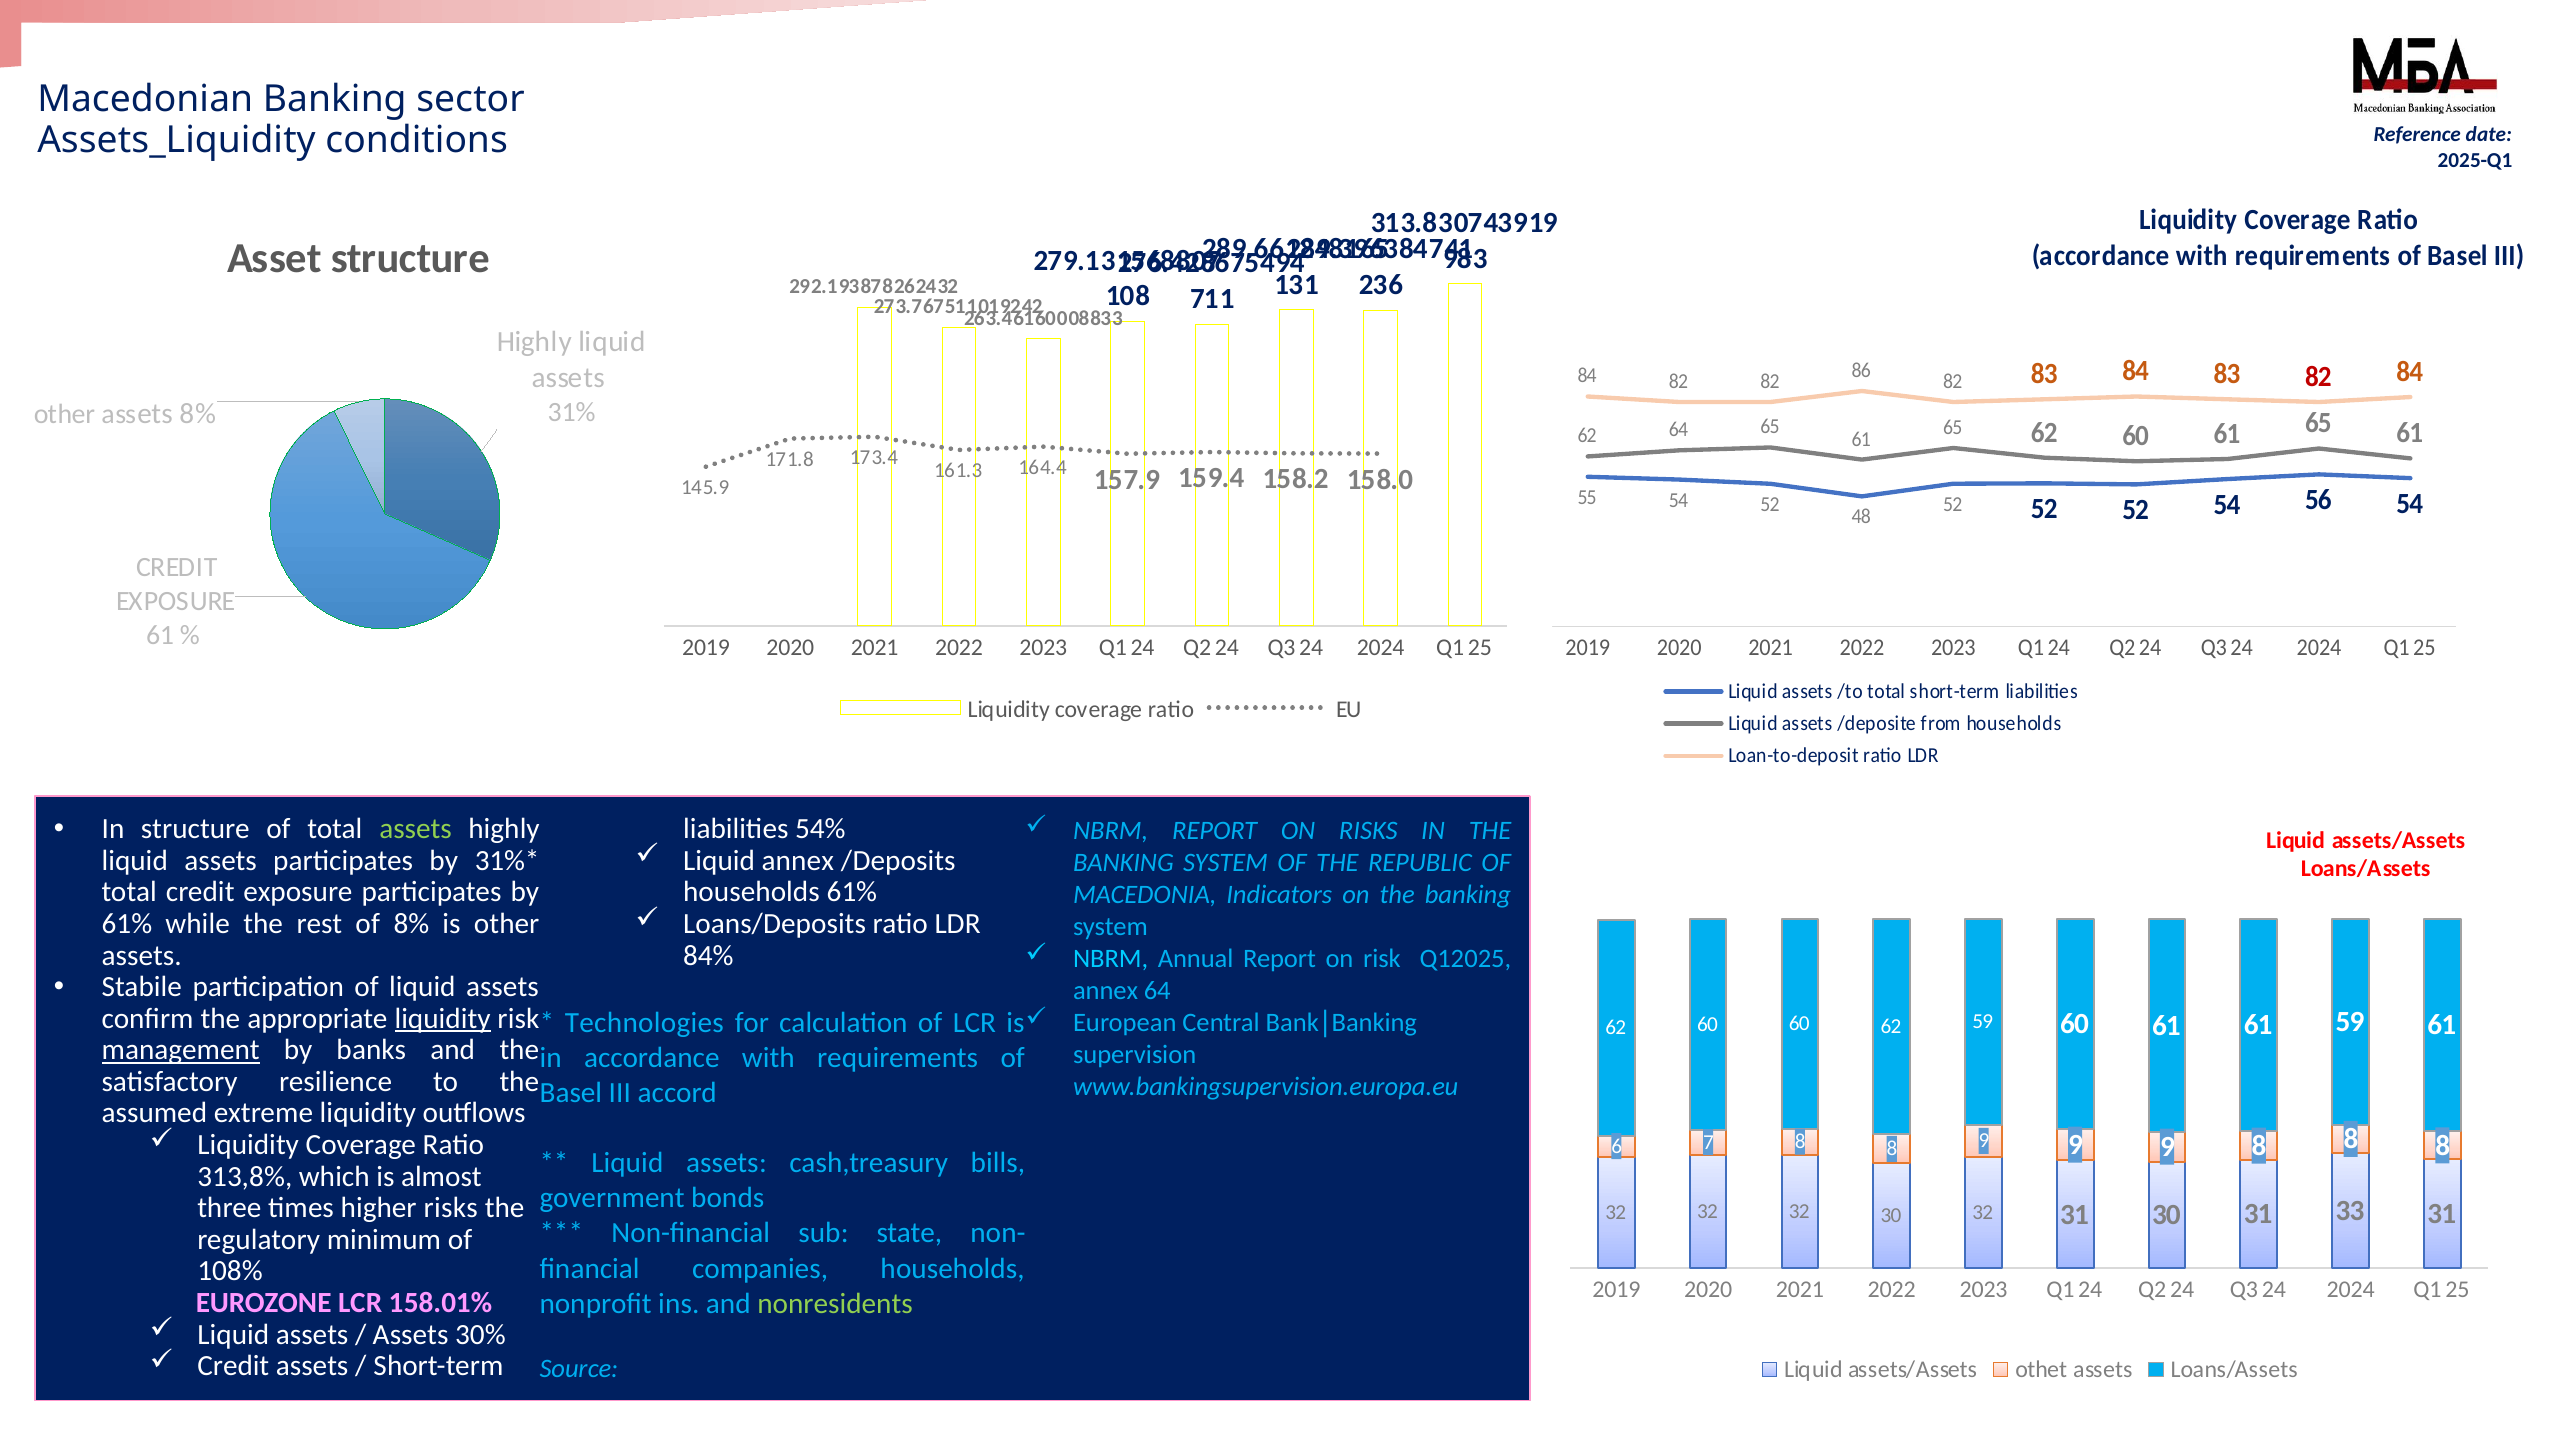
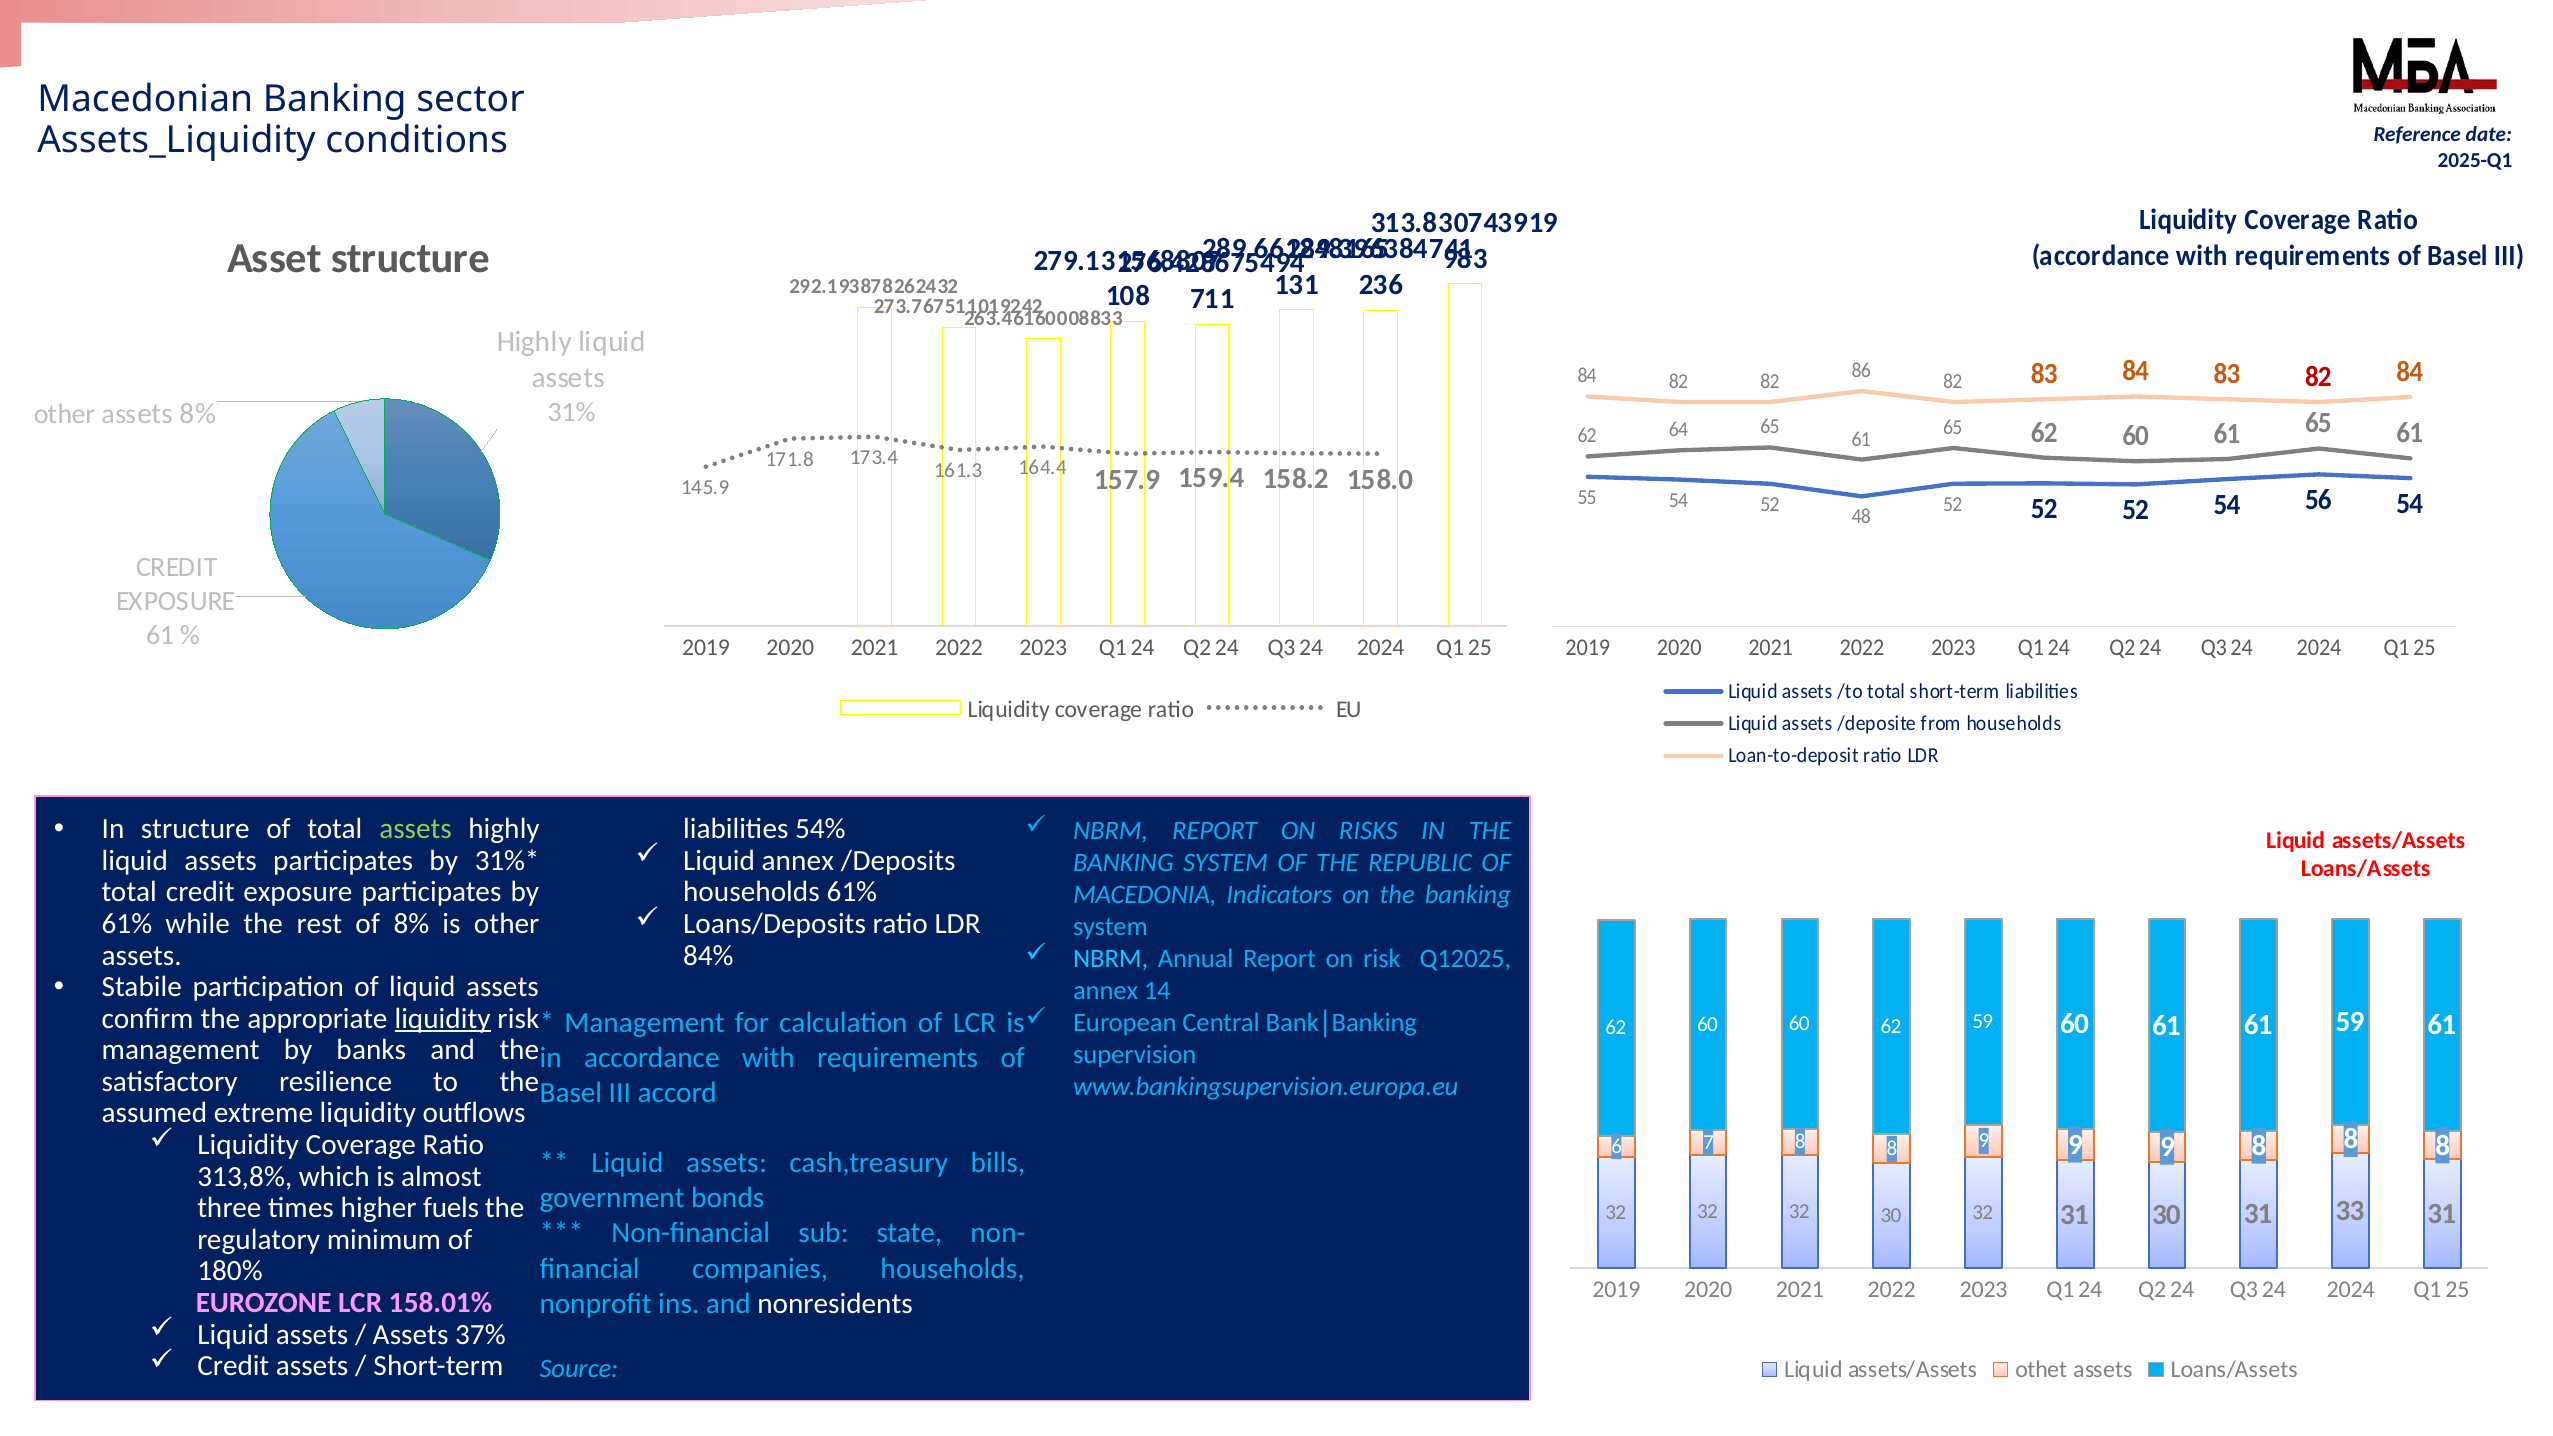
annex 64: 64 -> 14
Technologies at (644, 1022): Technologies -> Management
management at (181, 1050) underline: present -> none
higher risks: risks -> fuels
108%: 108% -> 180%
nonresidents colour: light green -> white
30%: 30% -> 37%
